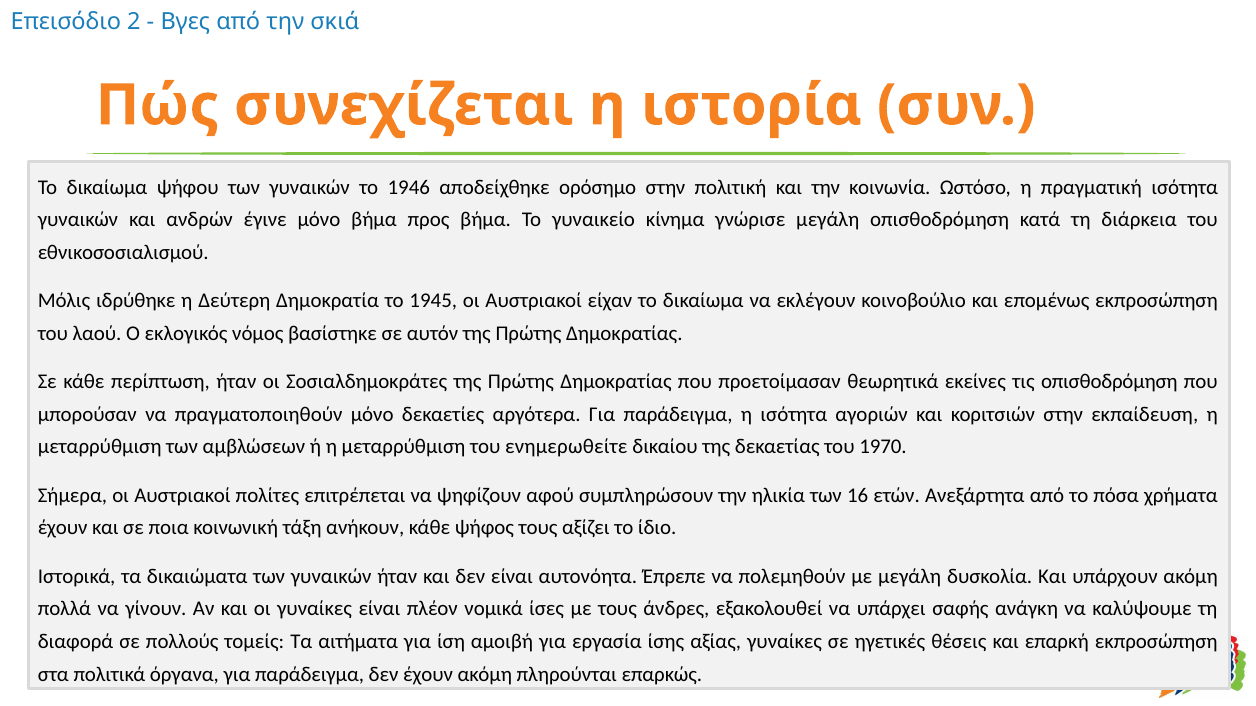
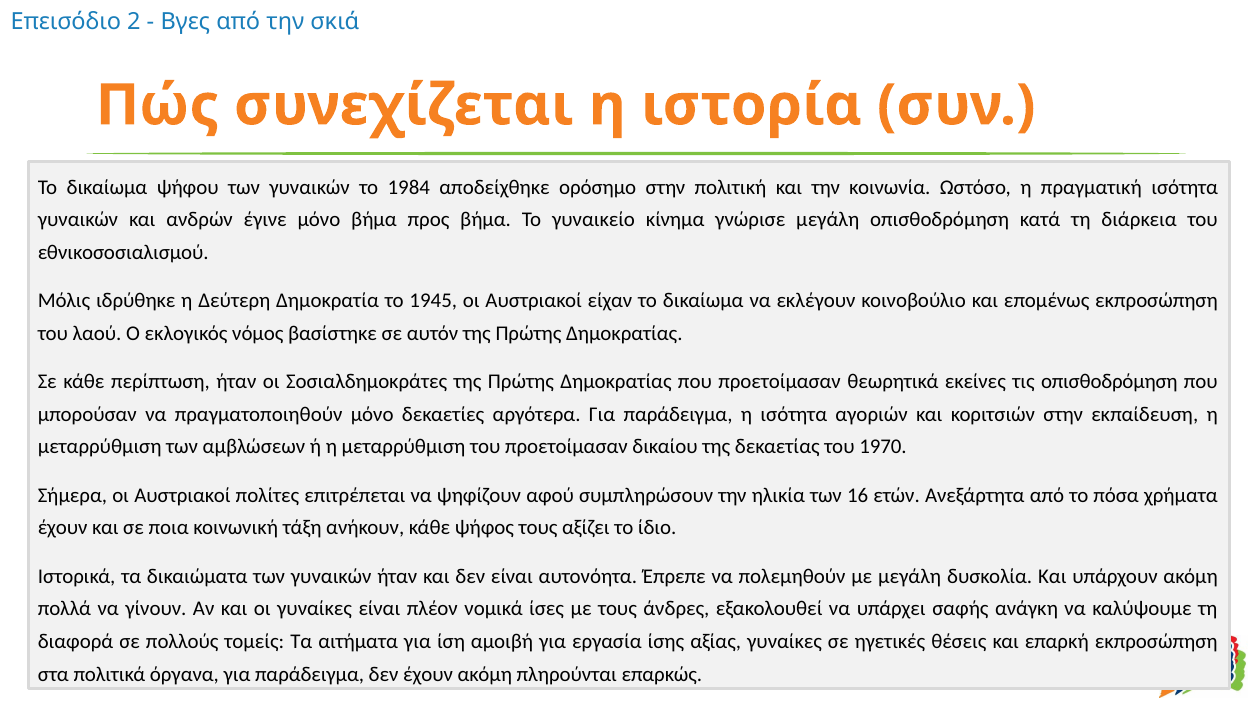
1946: 1946 -> 1984
του ενημερωθείτε: ενημερωθείτε -> προετοίμασαν
